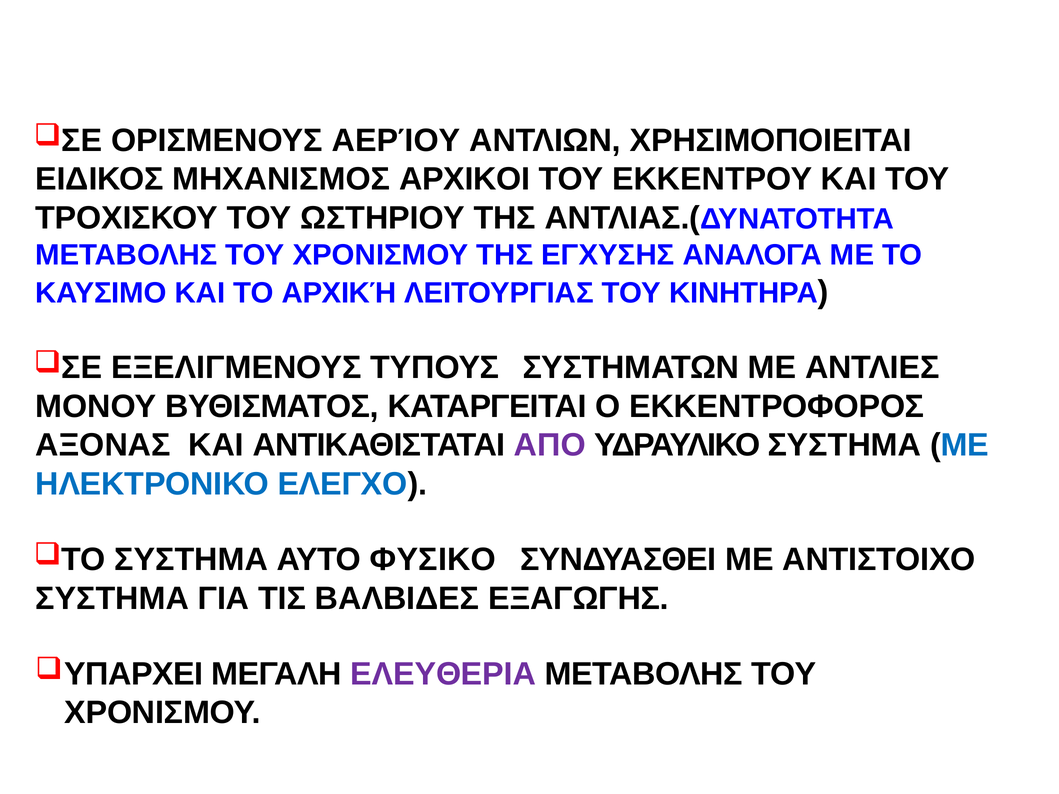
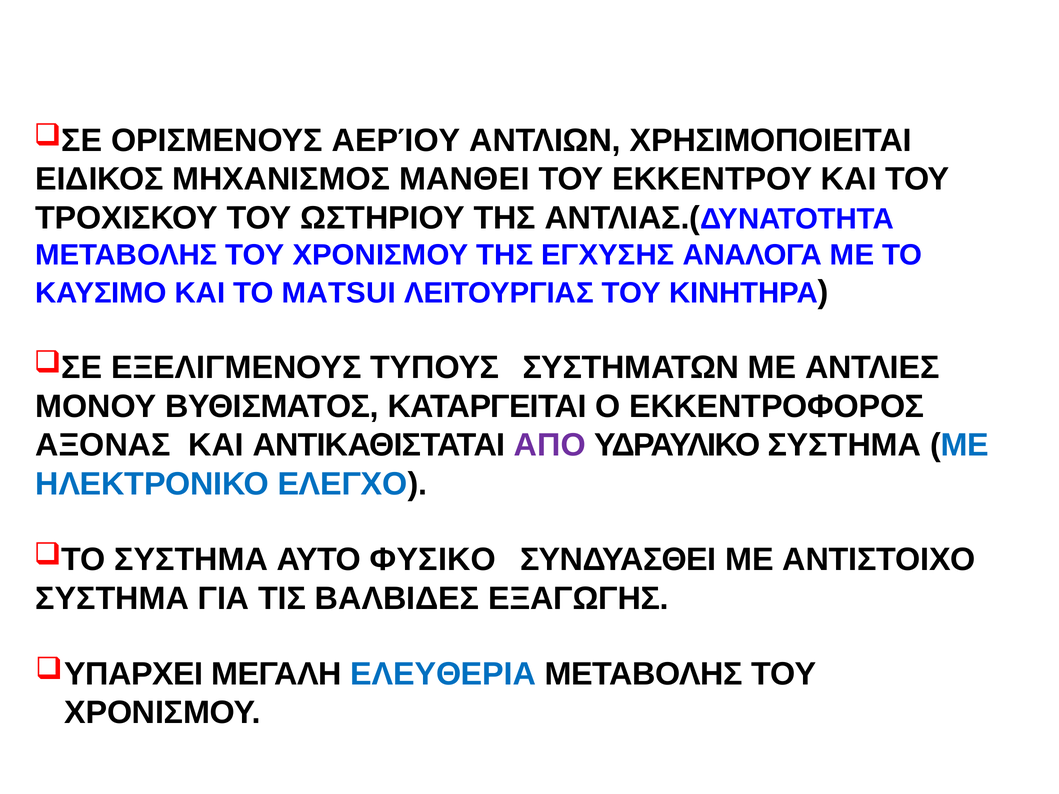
ΑΡΧΙΚΟΙ: ΑΡΧΙΚΟΙ -> ΜΑΝΘΕΙ
ΑΡΧΙΚΉ: ΑΡΧΙΚΉ -> MATSUI
ΕΛΕΥΘΕΡΙΑ colour: purple -> blue
